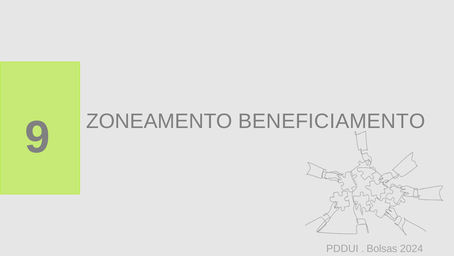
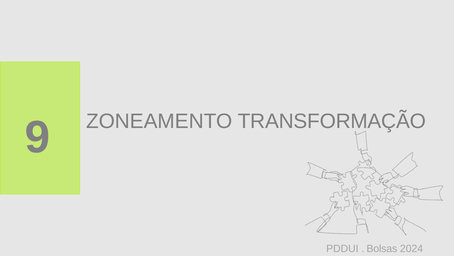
BENEFICIAMENTO: BENEFICIAMENTO -> TRANSFORMAÇÃO
